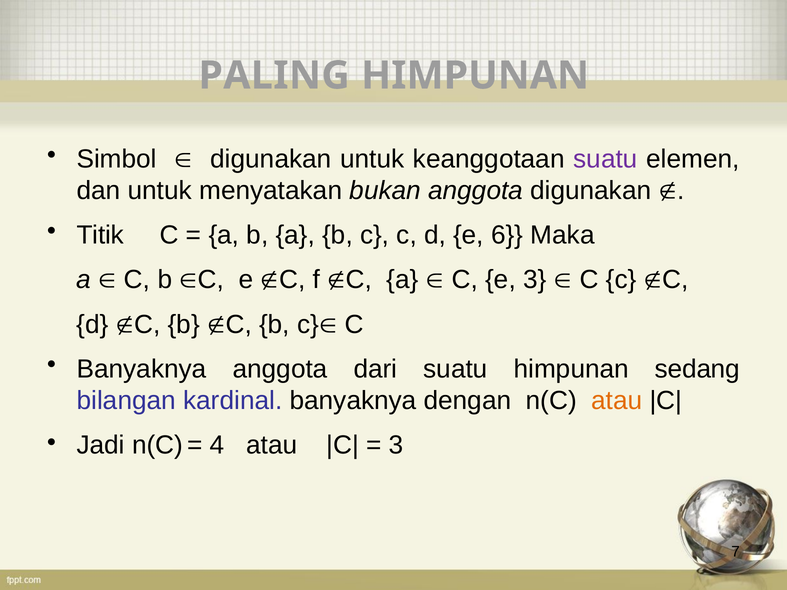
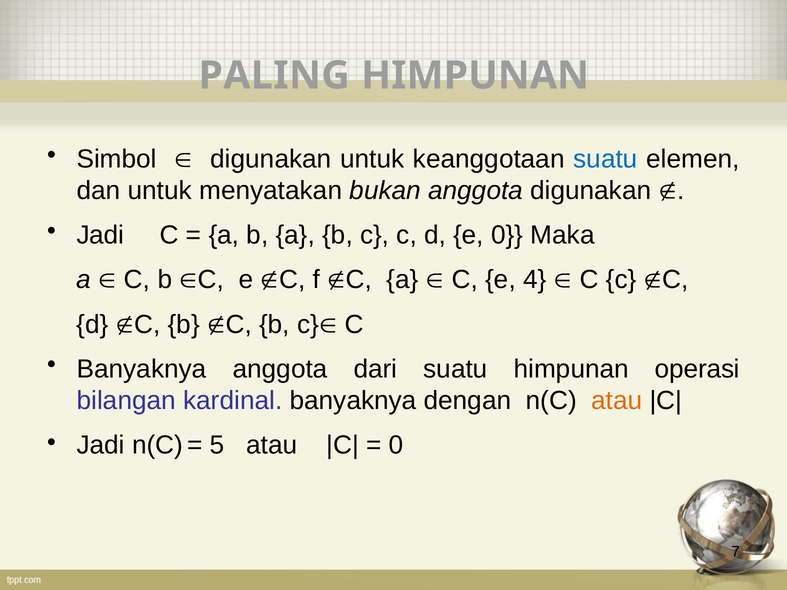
suatu at (605, 159) colour: purple -> blue
Titik at (100, 235): Titik -> Jadi
e 6: 6 -> 0
e 3: 3 -> 4
sedang: sedang -> operasi
4: 4 -> 5
3 at (396, 445): 3 -> 0
